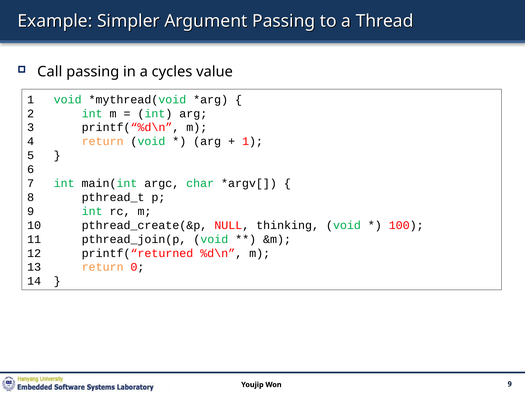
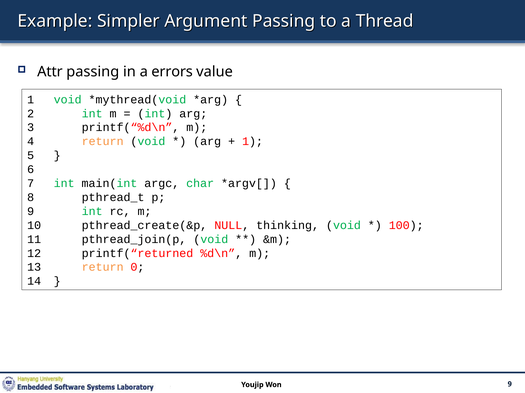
Call: Call -> Attr
cycles: cycles -> errors
